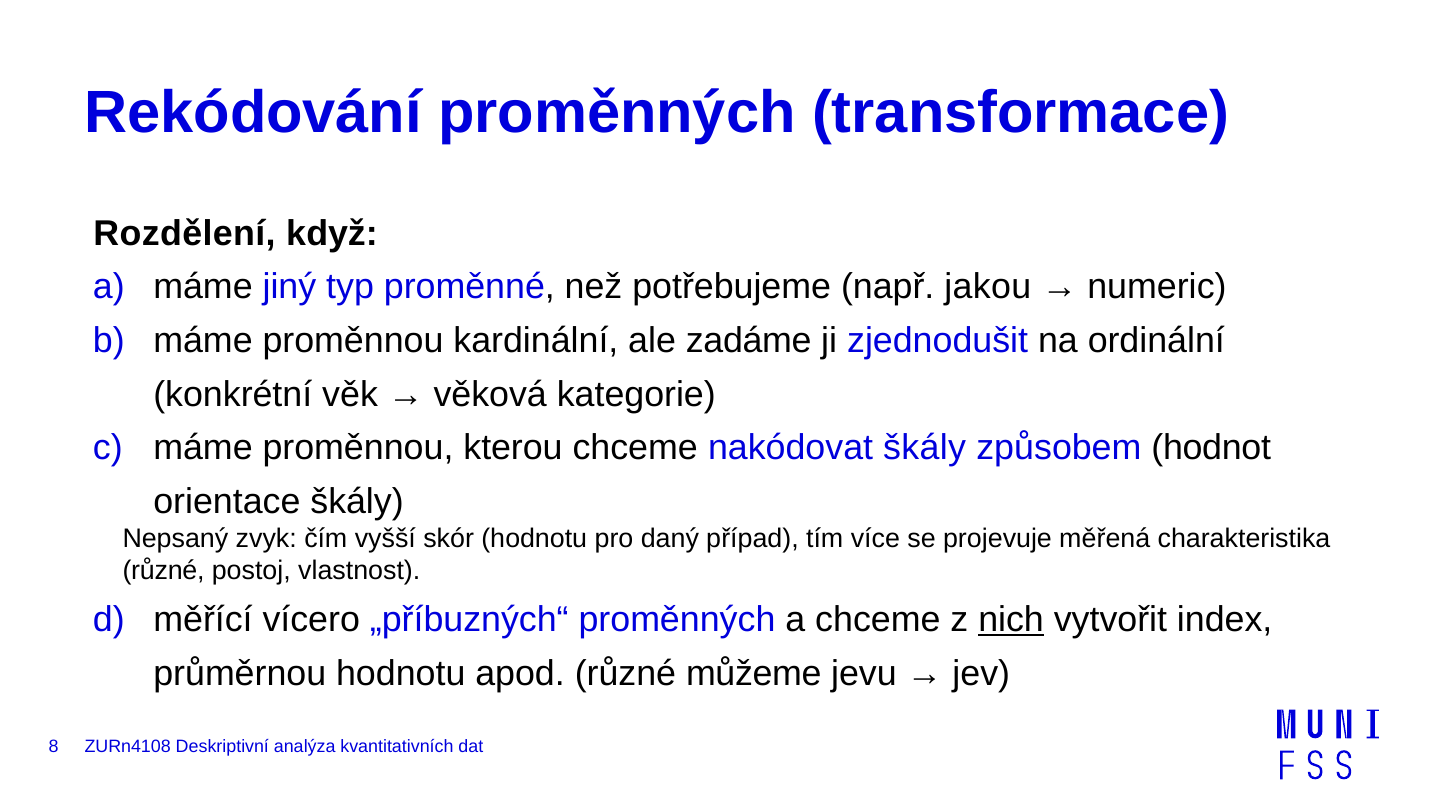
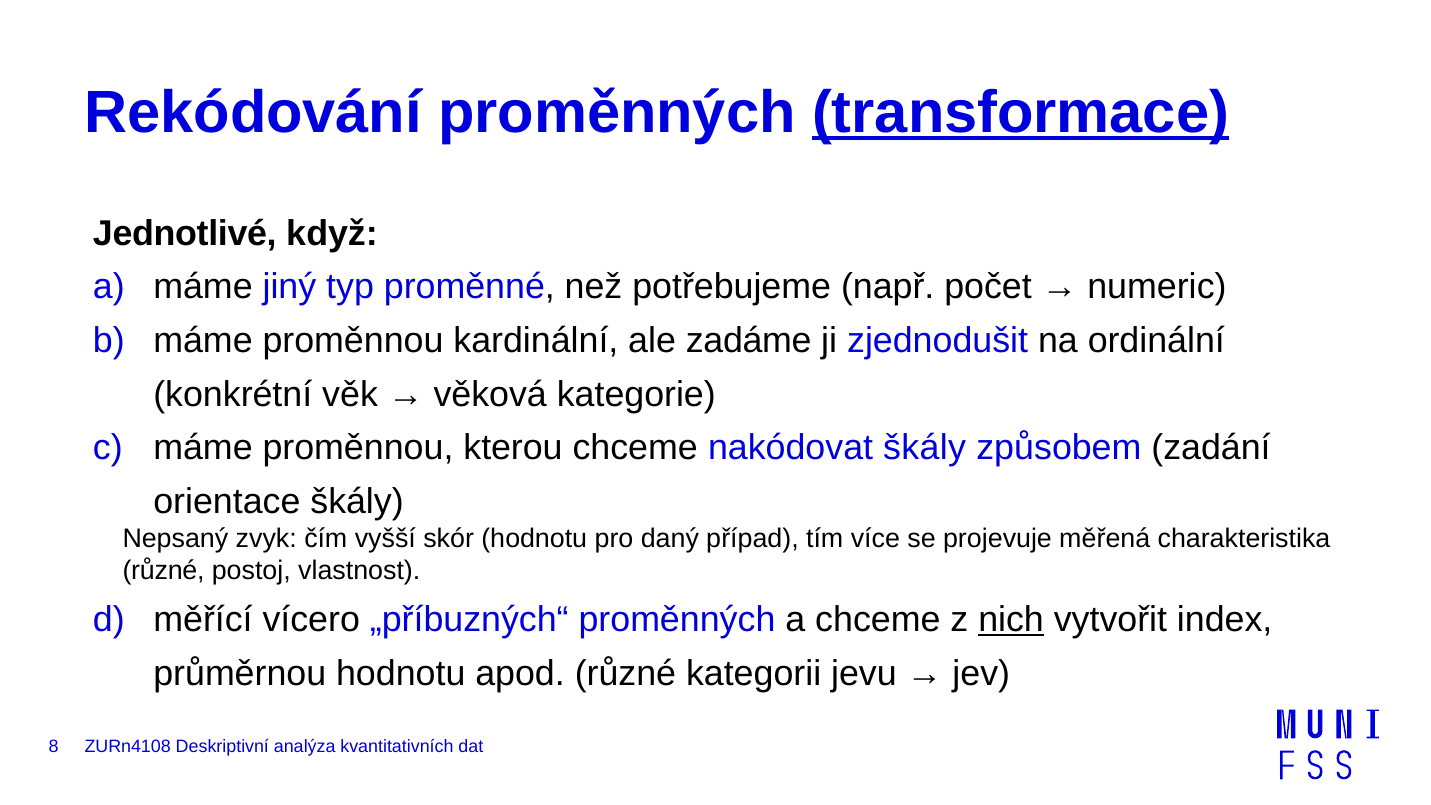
transformace underline: none -> present
Rozdělení: Rozdělení -> Jednotlivé
jakou: jakou -> počet
hodnot: hodnot -> zadání
můžeme: můžeme -> kategorii
